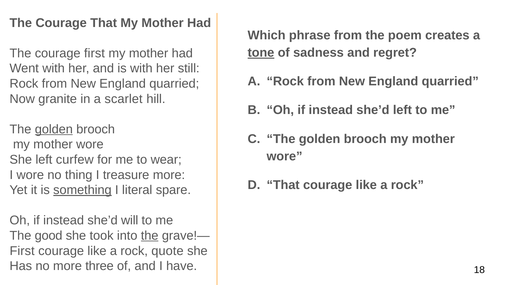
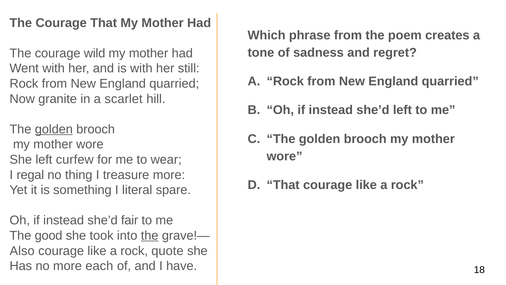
tone underline: present -> none
courage first: first -> wild
I wore: wore -> regal
something underline: present -> none
will: will -> fair
First at (22, 250): First -> Also
three: three -> each
